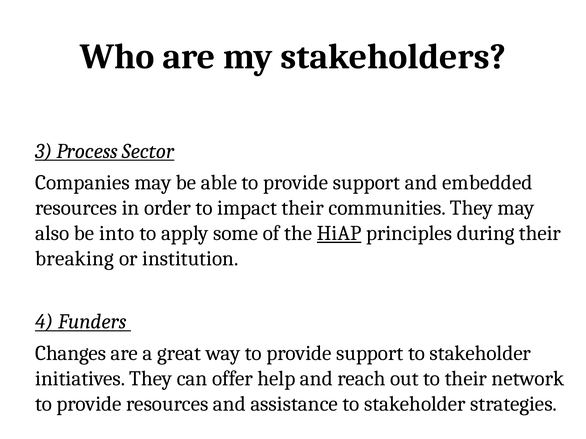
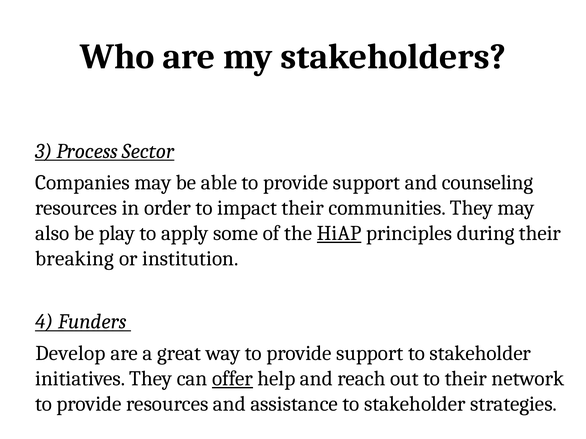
embedded: embedded -> counseling
into: into -> play
Changes: Changes -> Develop
offer underline: none -> present
